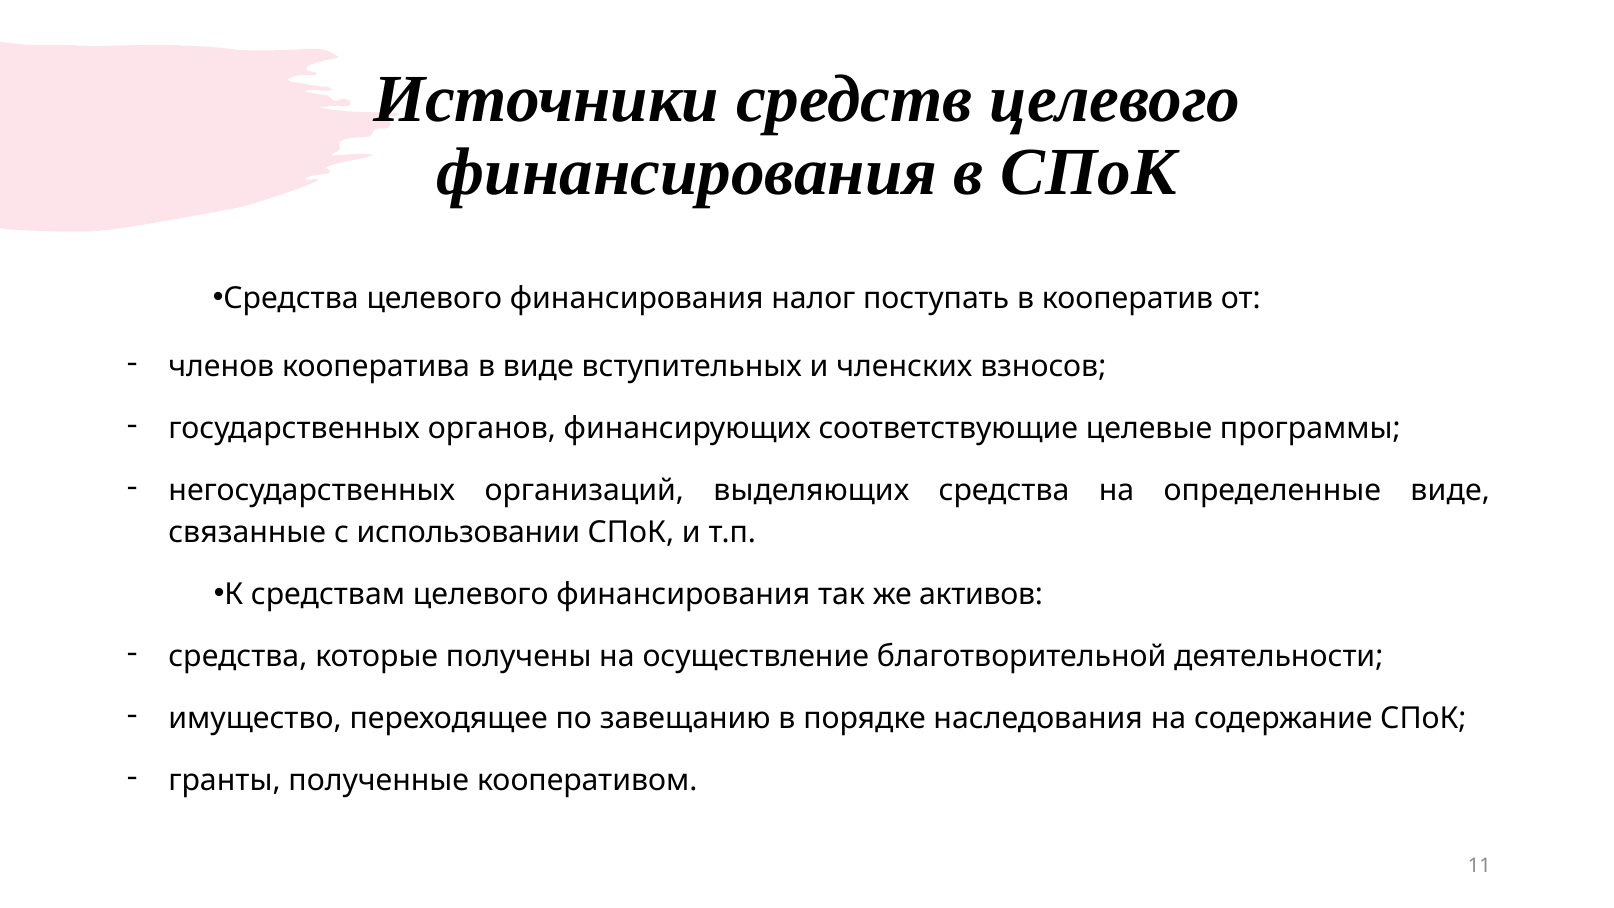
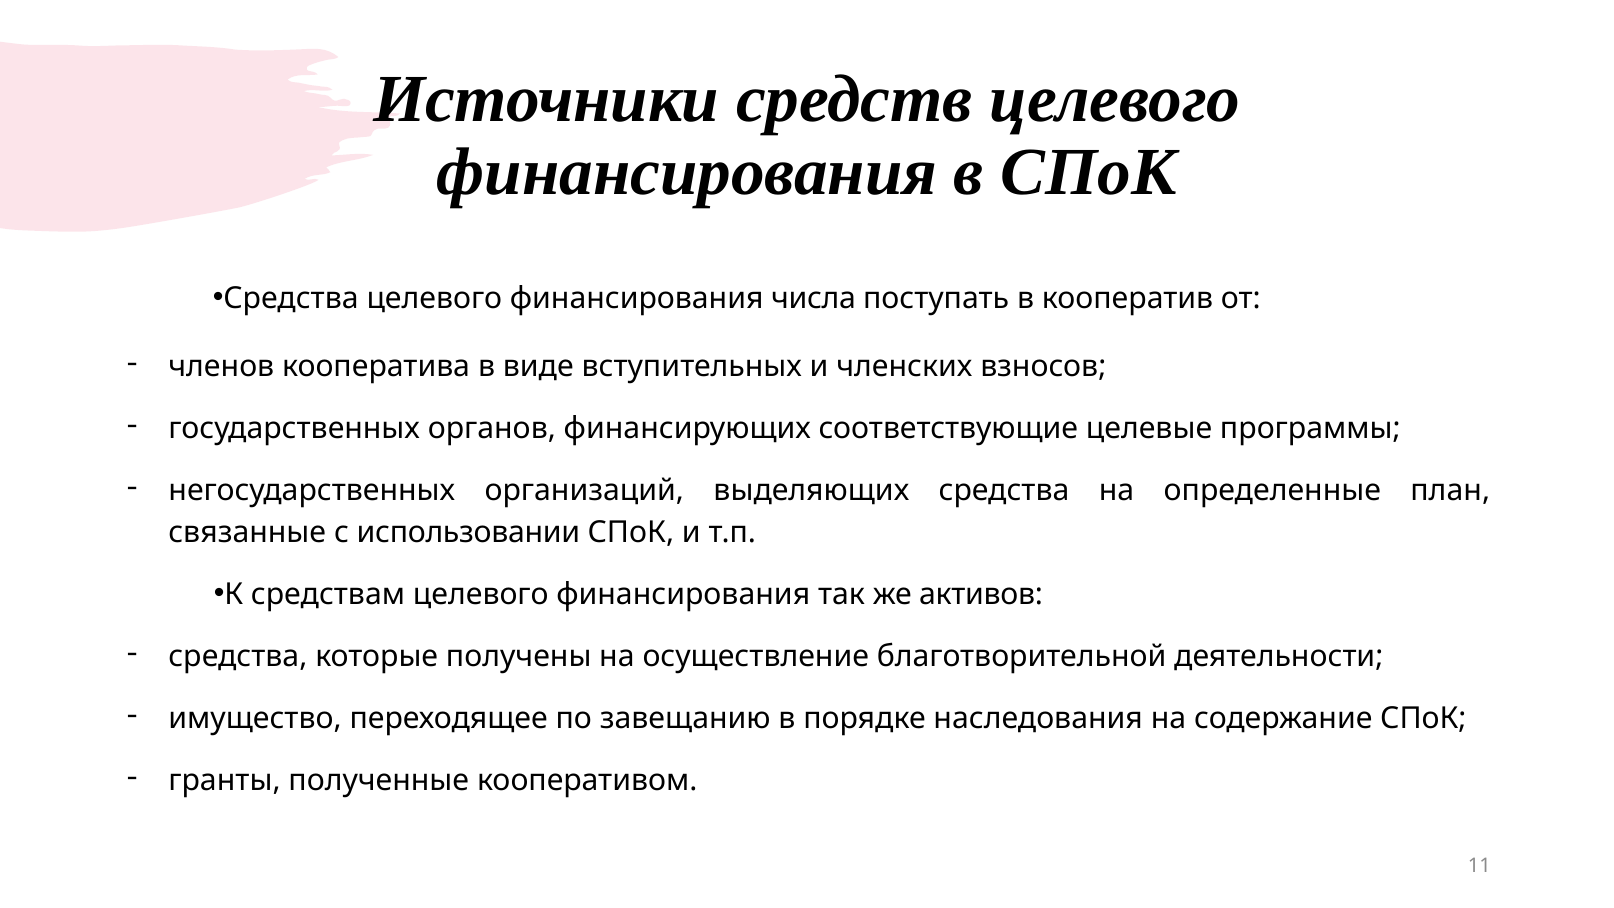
налог: налог -> числа
определенные виде: виде -> план
